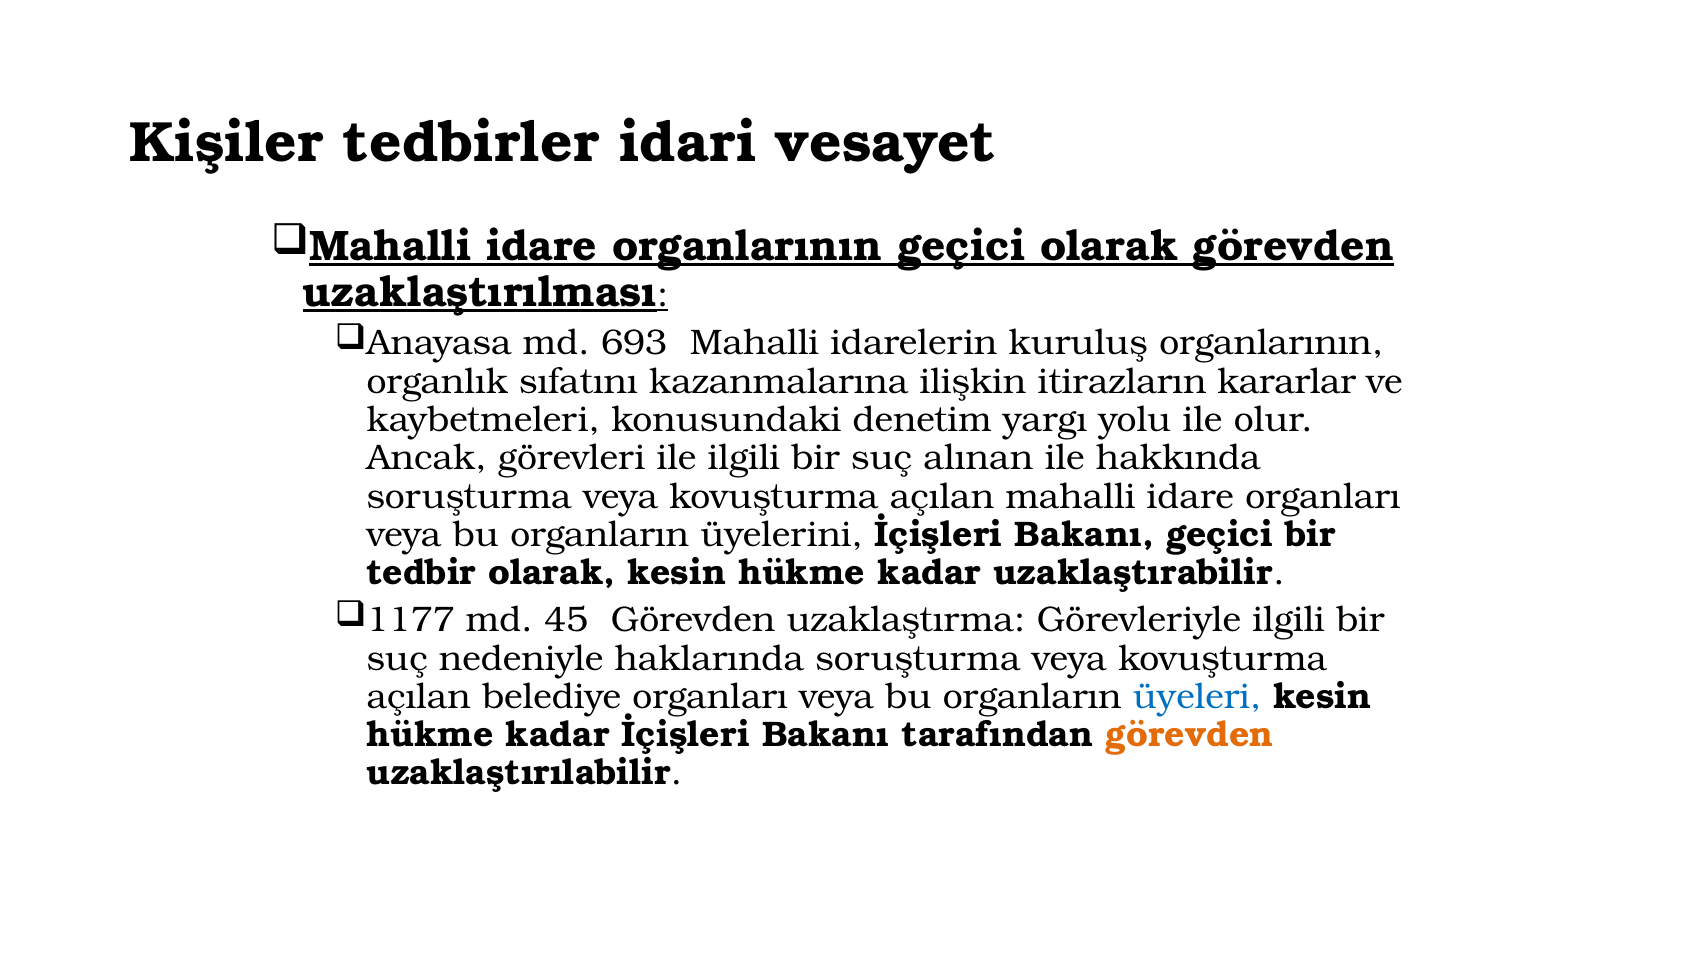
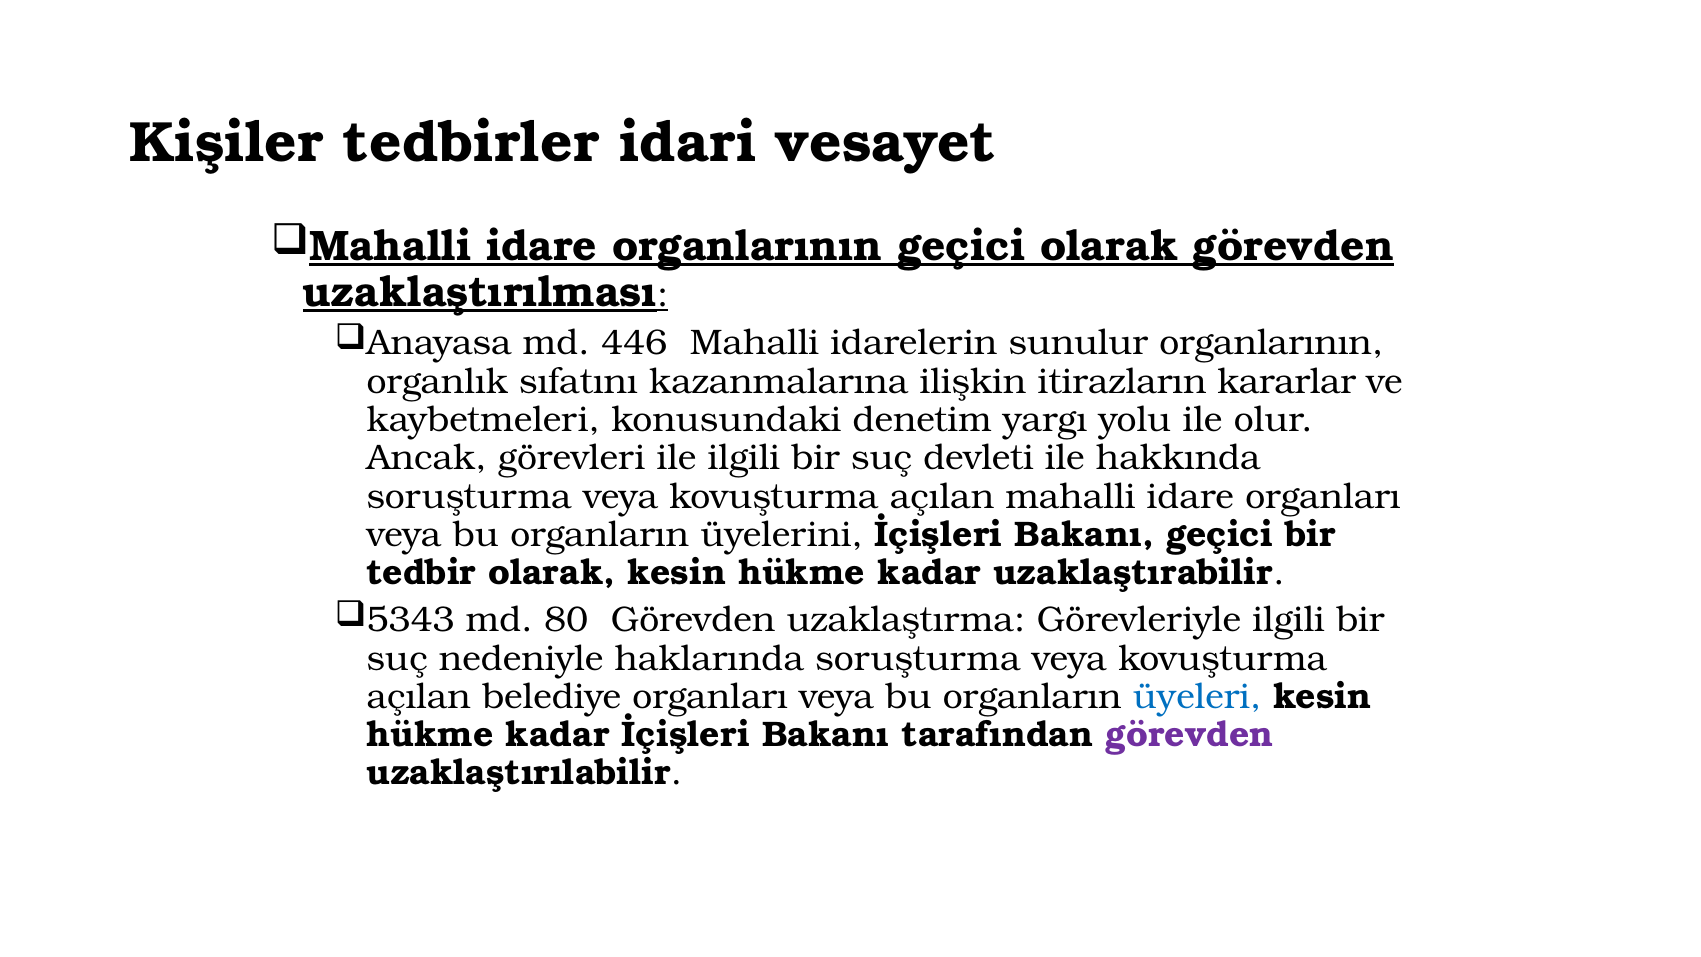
693: 693 -> 446
kuruluş: kuruluş -> sunulur
alınan: alınan -> devleti
1177: 1177 -> 5343
45: 45 -> 80
görevden at (1190, 735) colour: orange -> purple
